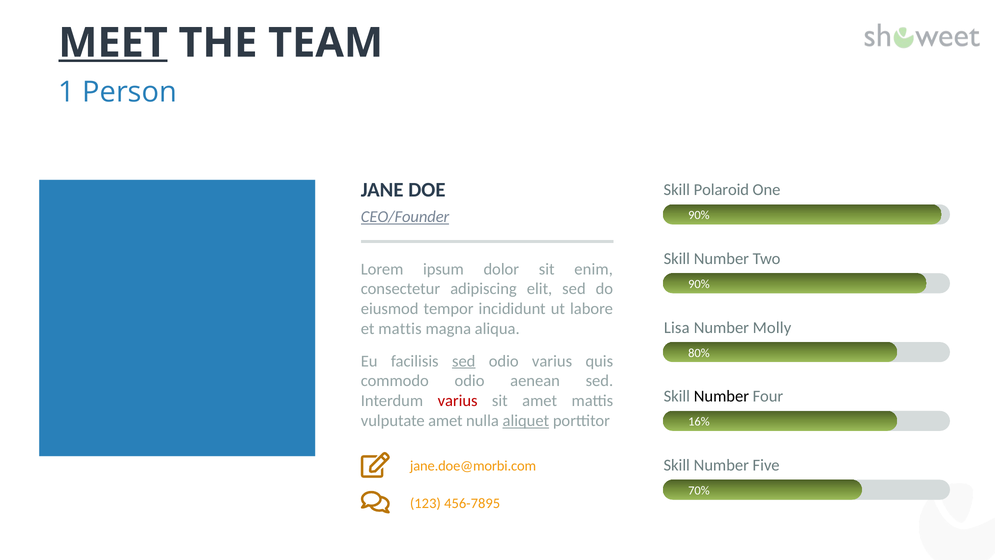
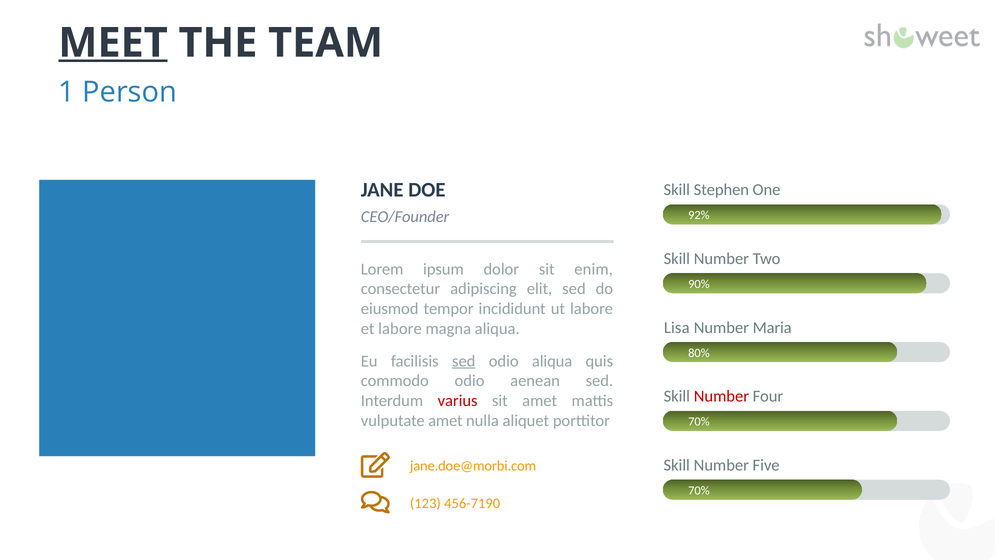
Polaroid: Polaroid -> Stephen
CEO/Founder underline: present -> none
90% at (699, 215): 90% -> 92%
Molly: Molly -> Maria
et mattis: mattis -> labore
odio varius: varius -> aliqua
Number at (721, 396) colour: black -> red
aliquet underline: present -> none
16% at (699, 421): 16% -> 70%
456-7895: 456-7895 -> 456-7190
